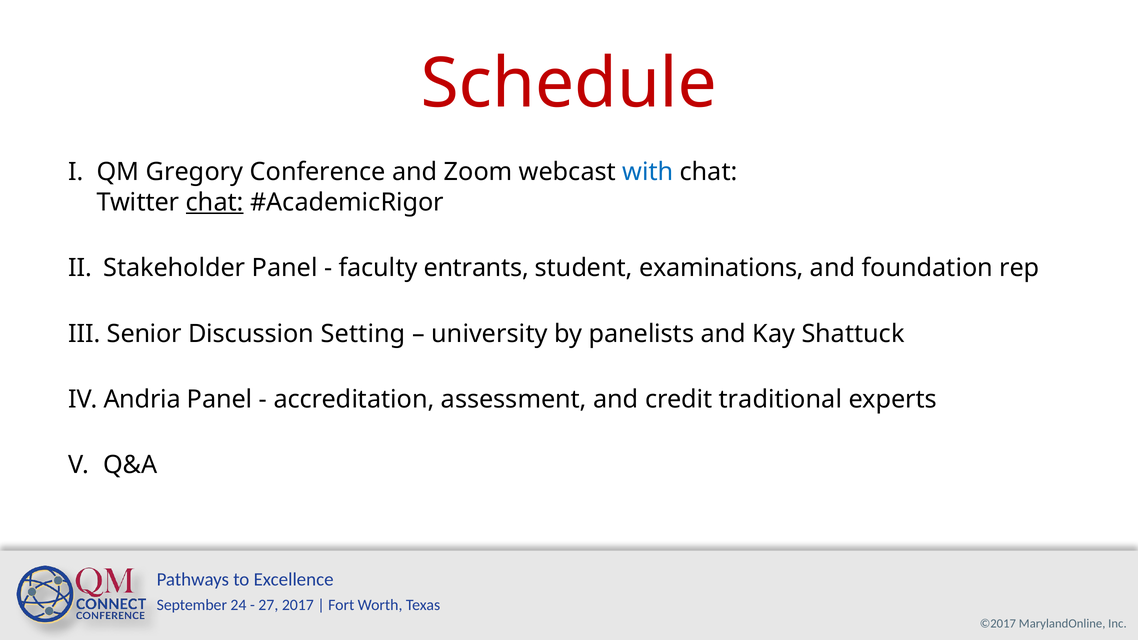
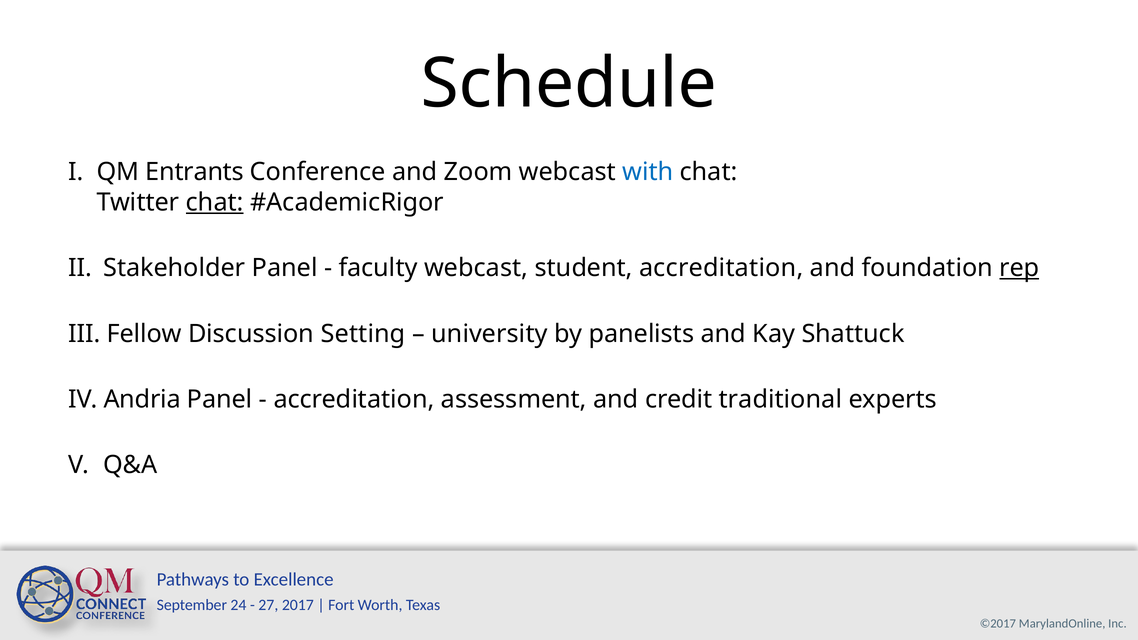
Schedule colour: red -> black
Gregory: Gregory -> Entrants
faculty entrants: entrants -> webcast
student examinations: examinations -> accreditation
rep underline: none -> present
Senior: Senior -> Fellow
